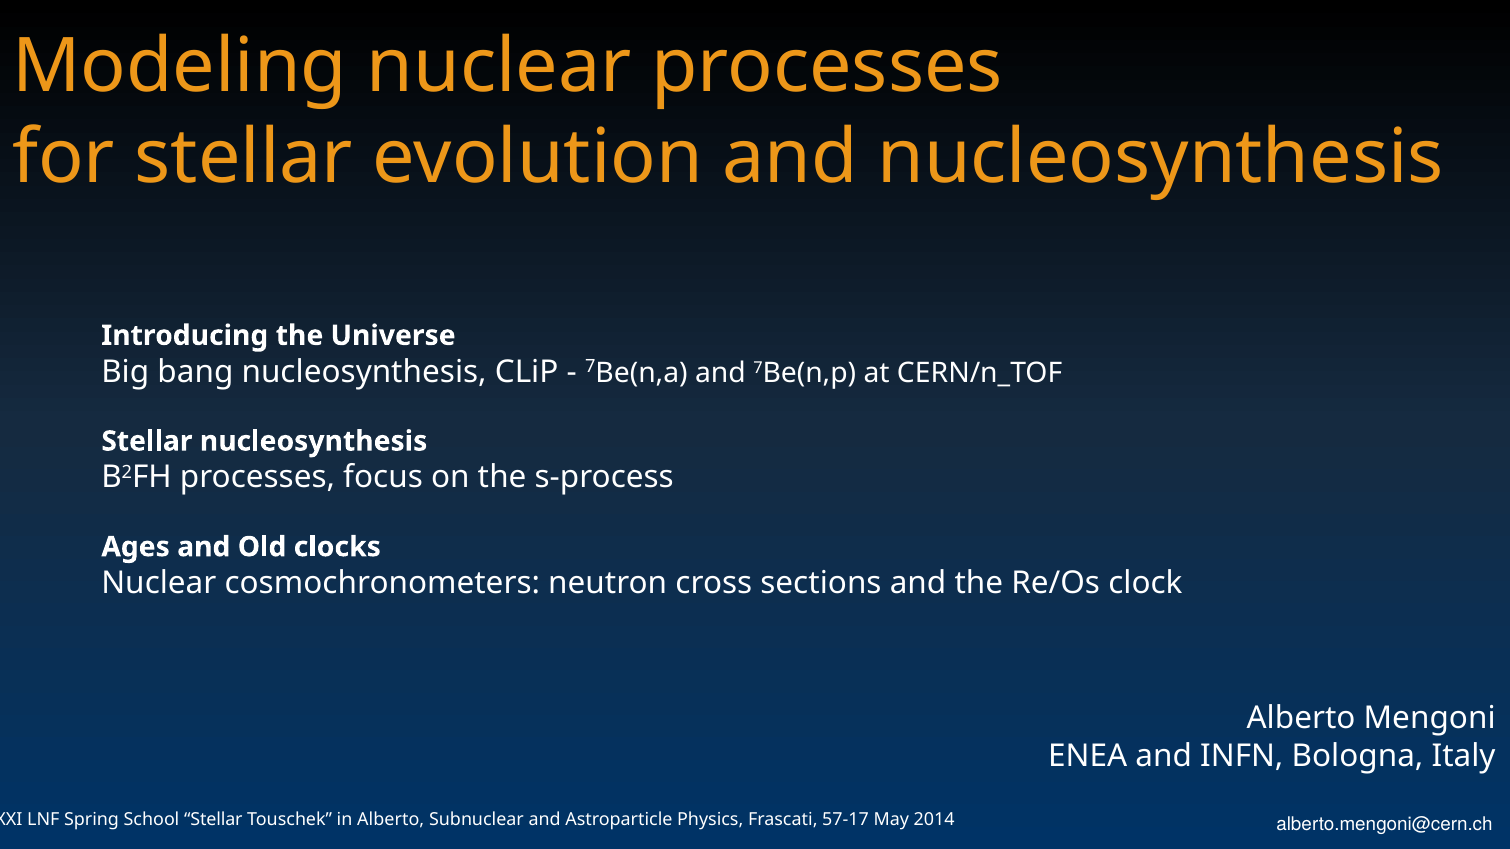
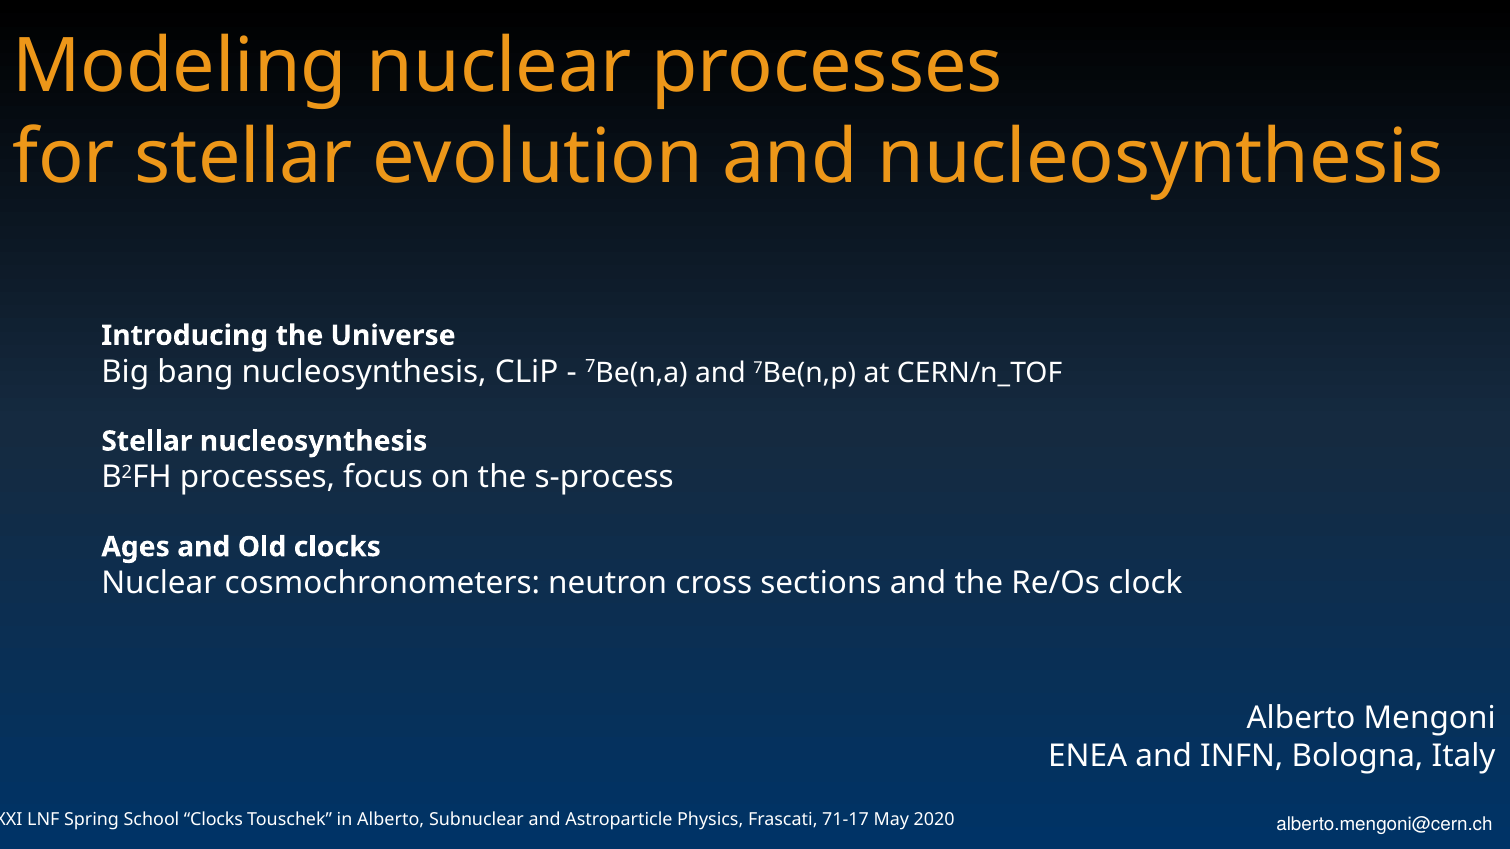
School Stellar: Stellar -> Clocks
57-17: 57-17 -> 71-17
2014: 2014 -> 2020
